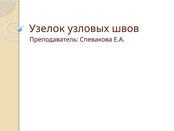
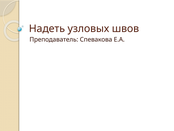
Узелок: Узелок -> Надеть
